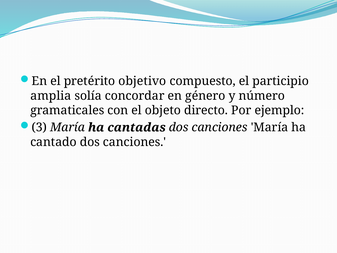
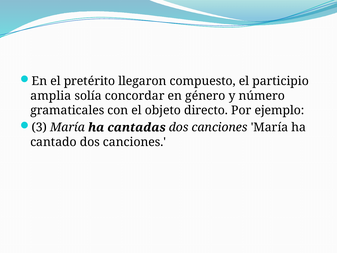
objetivo: objetivo -> llegaron
